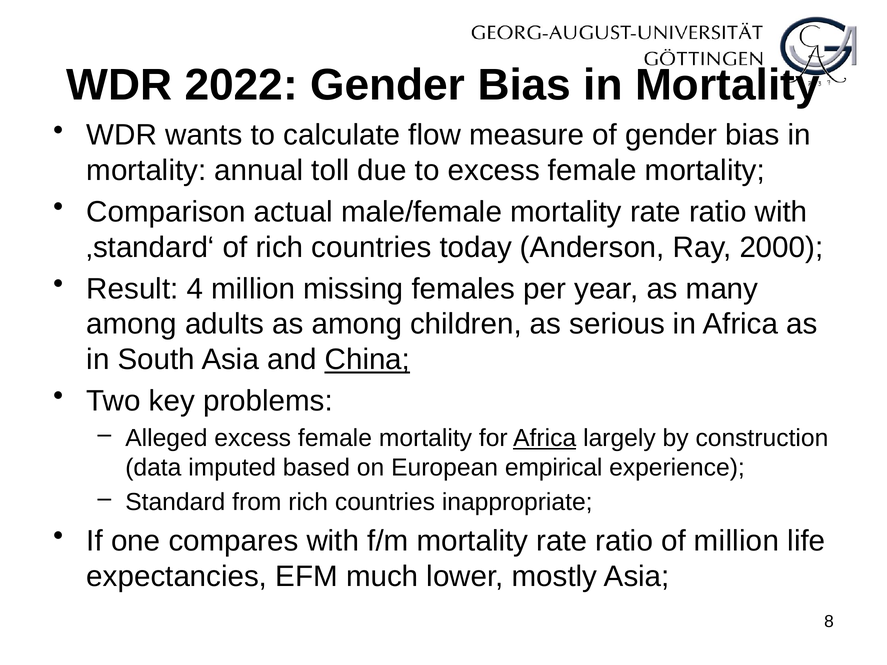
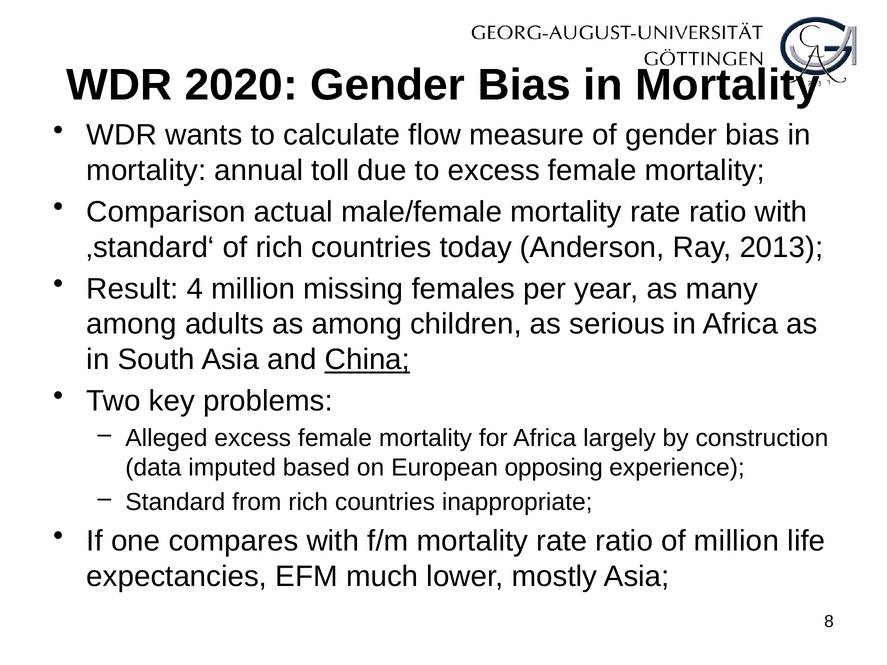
2022: 2022 -> 2020
2000: 2000 -> 2013
Africa at (545, 438) underline: present -> none
empirical: empirical -> opposing
